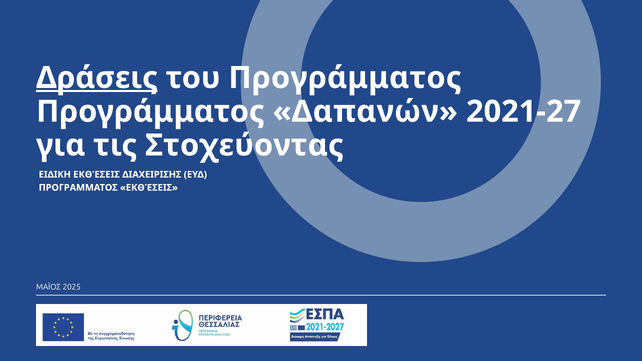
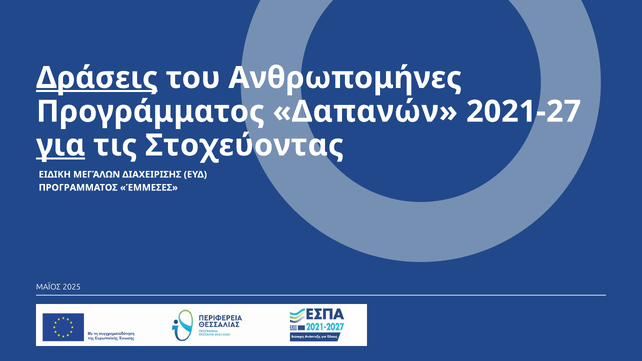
του Προγράμματος: Προγράμματος -> Ανθρωπομήνες
για underline: none -> present
ΕΙΔΙΚΗ ΕΚΘΈΣΕΙΣ: ΕΚΘΈΣΕΙΣ -> ΜΕΓΆΛΩΝ
ΠΡΟΓΡΑΜΜΑΤΟΣ ΕΚΘΈΣΕΙΣ: ΕΚΘΈΣΕΙΣ -> ΈΜΜΕΣΕΣ
